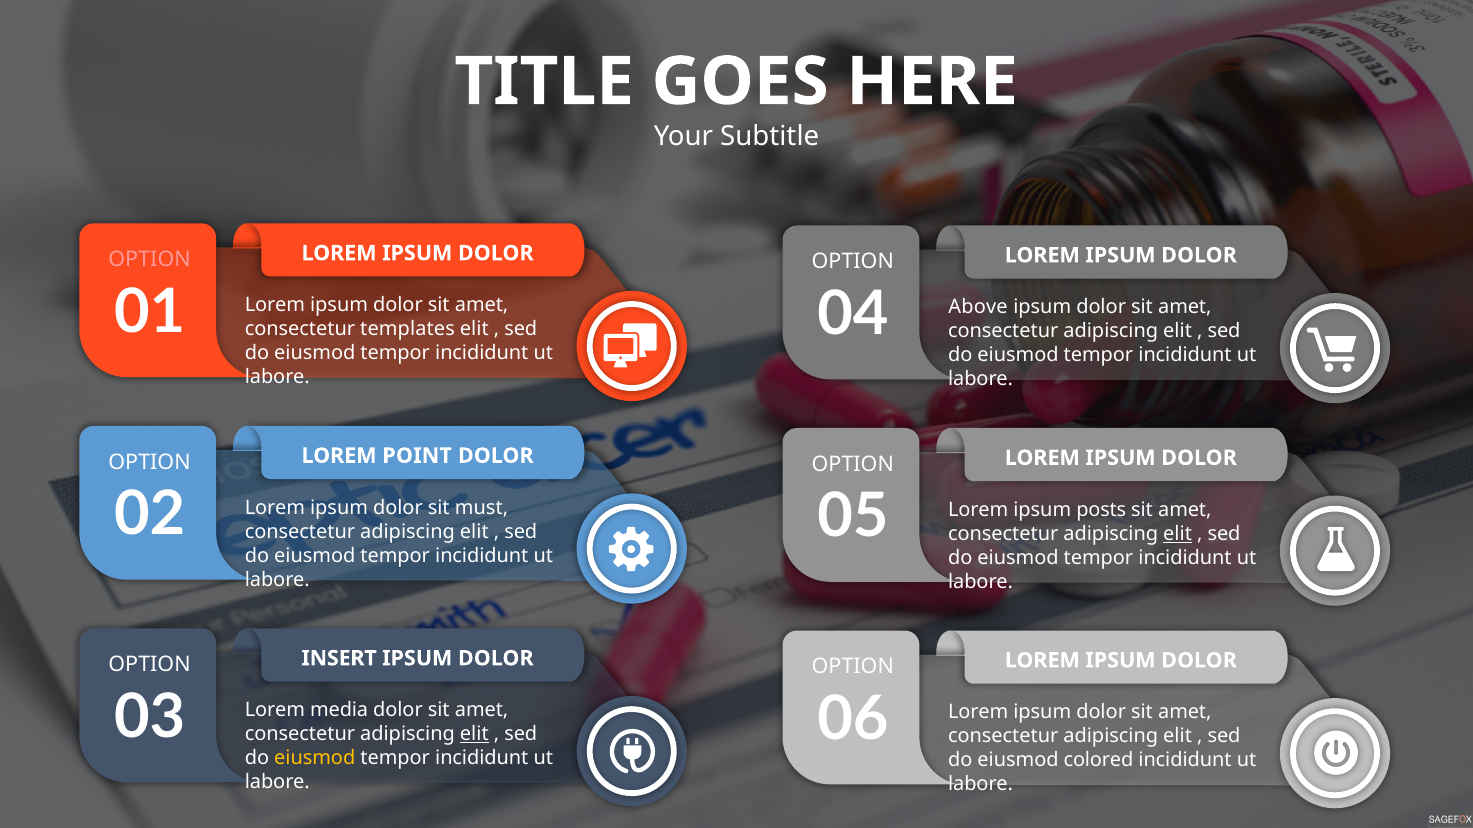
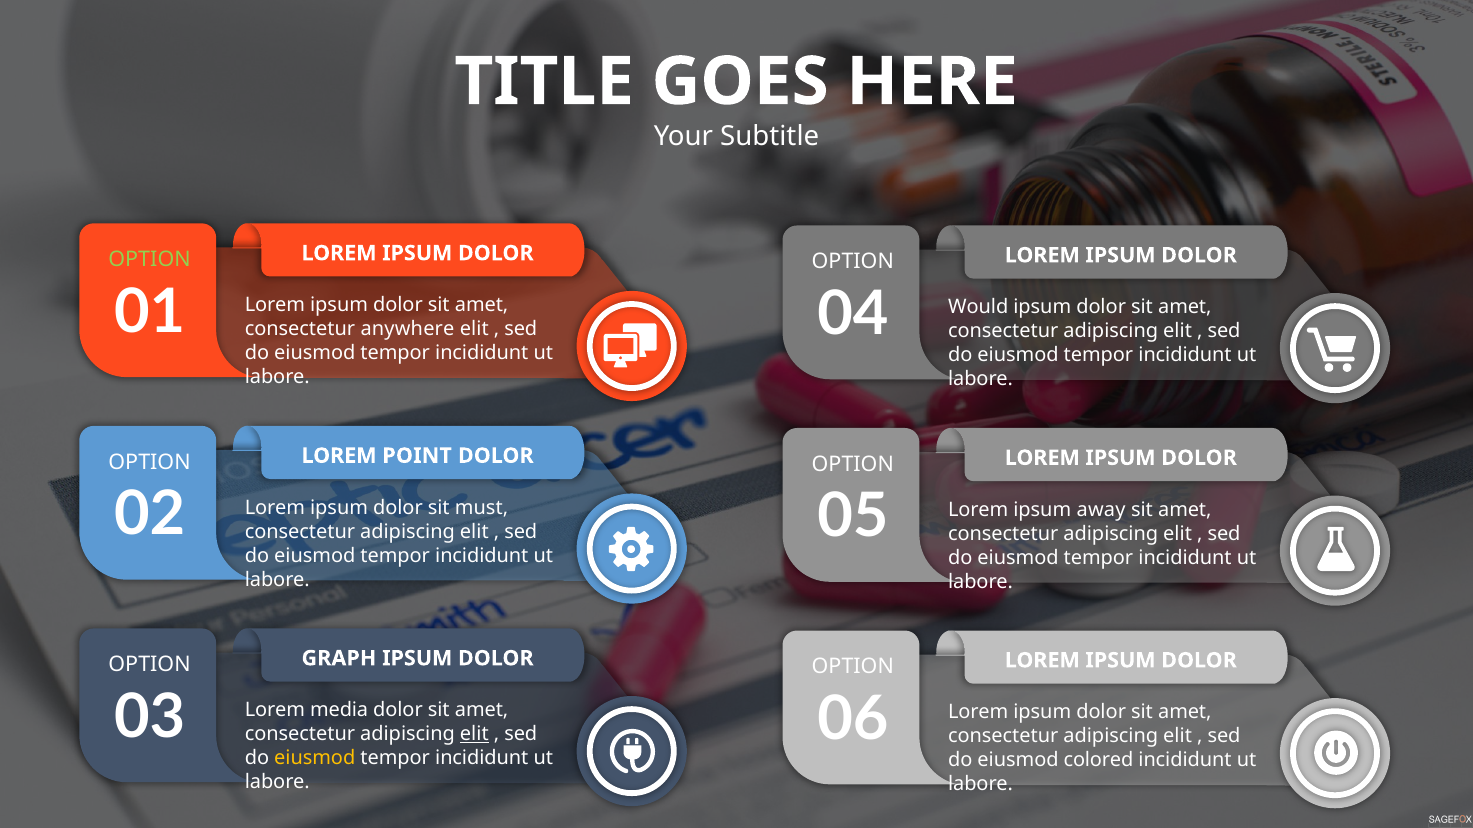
OPTION at (150, 260) colour: pink -> light green
Above: Above -> Would
templates: templates -> anywhere
posts: posts -> away
elit at (1178, 534) underline: present -> none
INSERT: INSERT -> GRAPH
